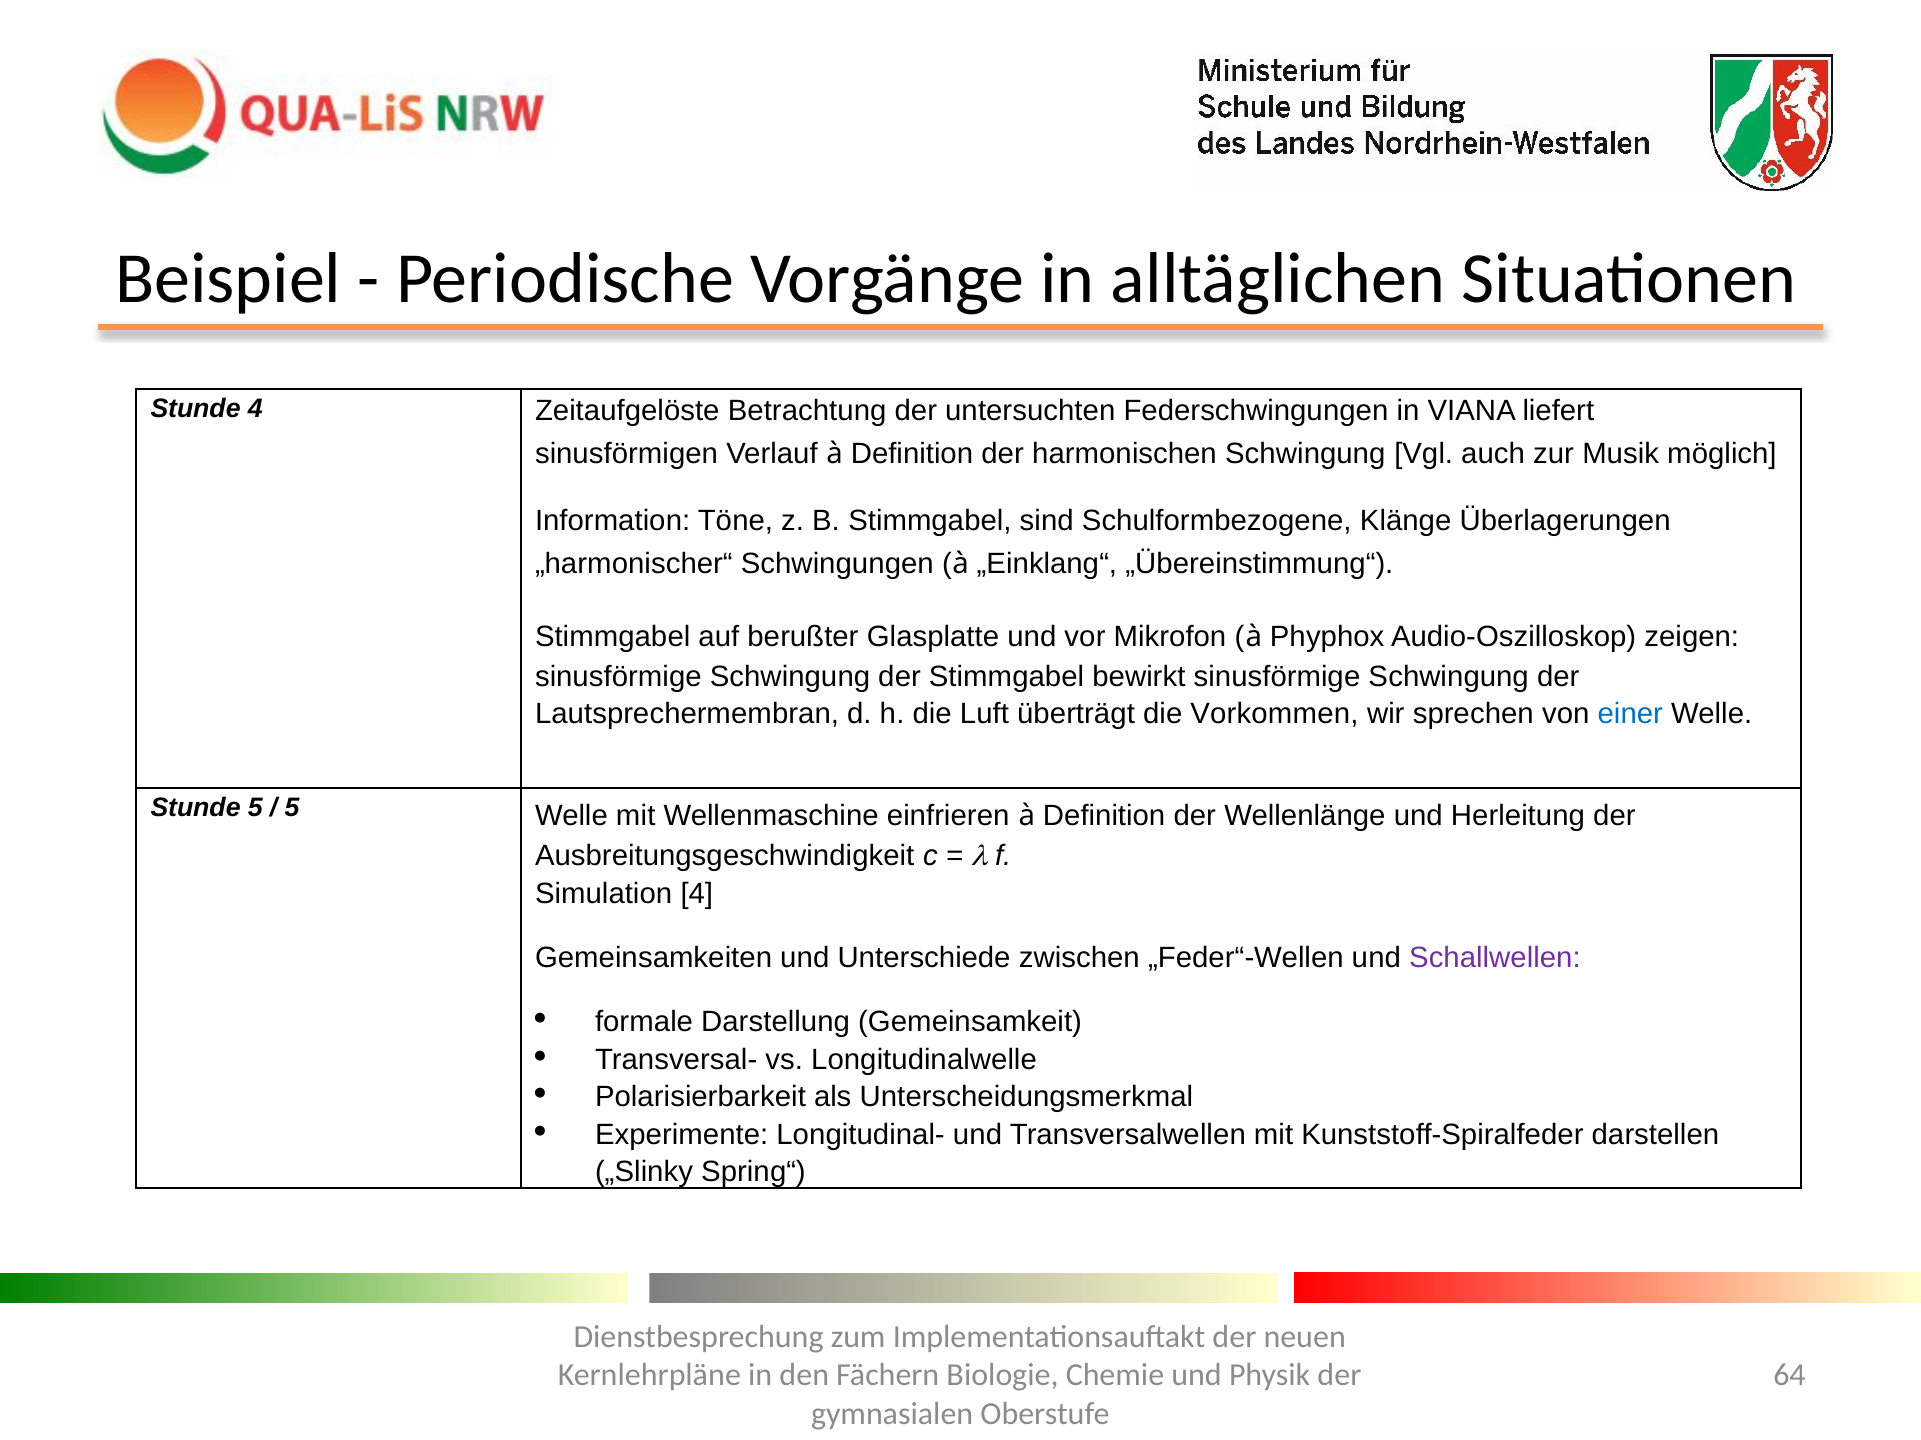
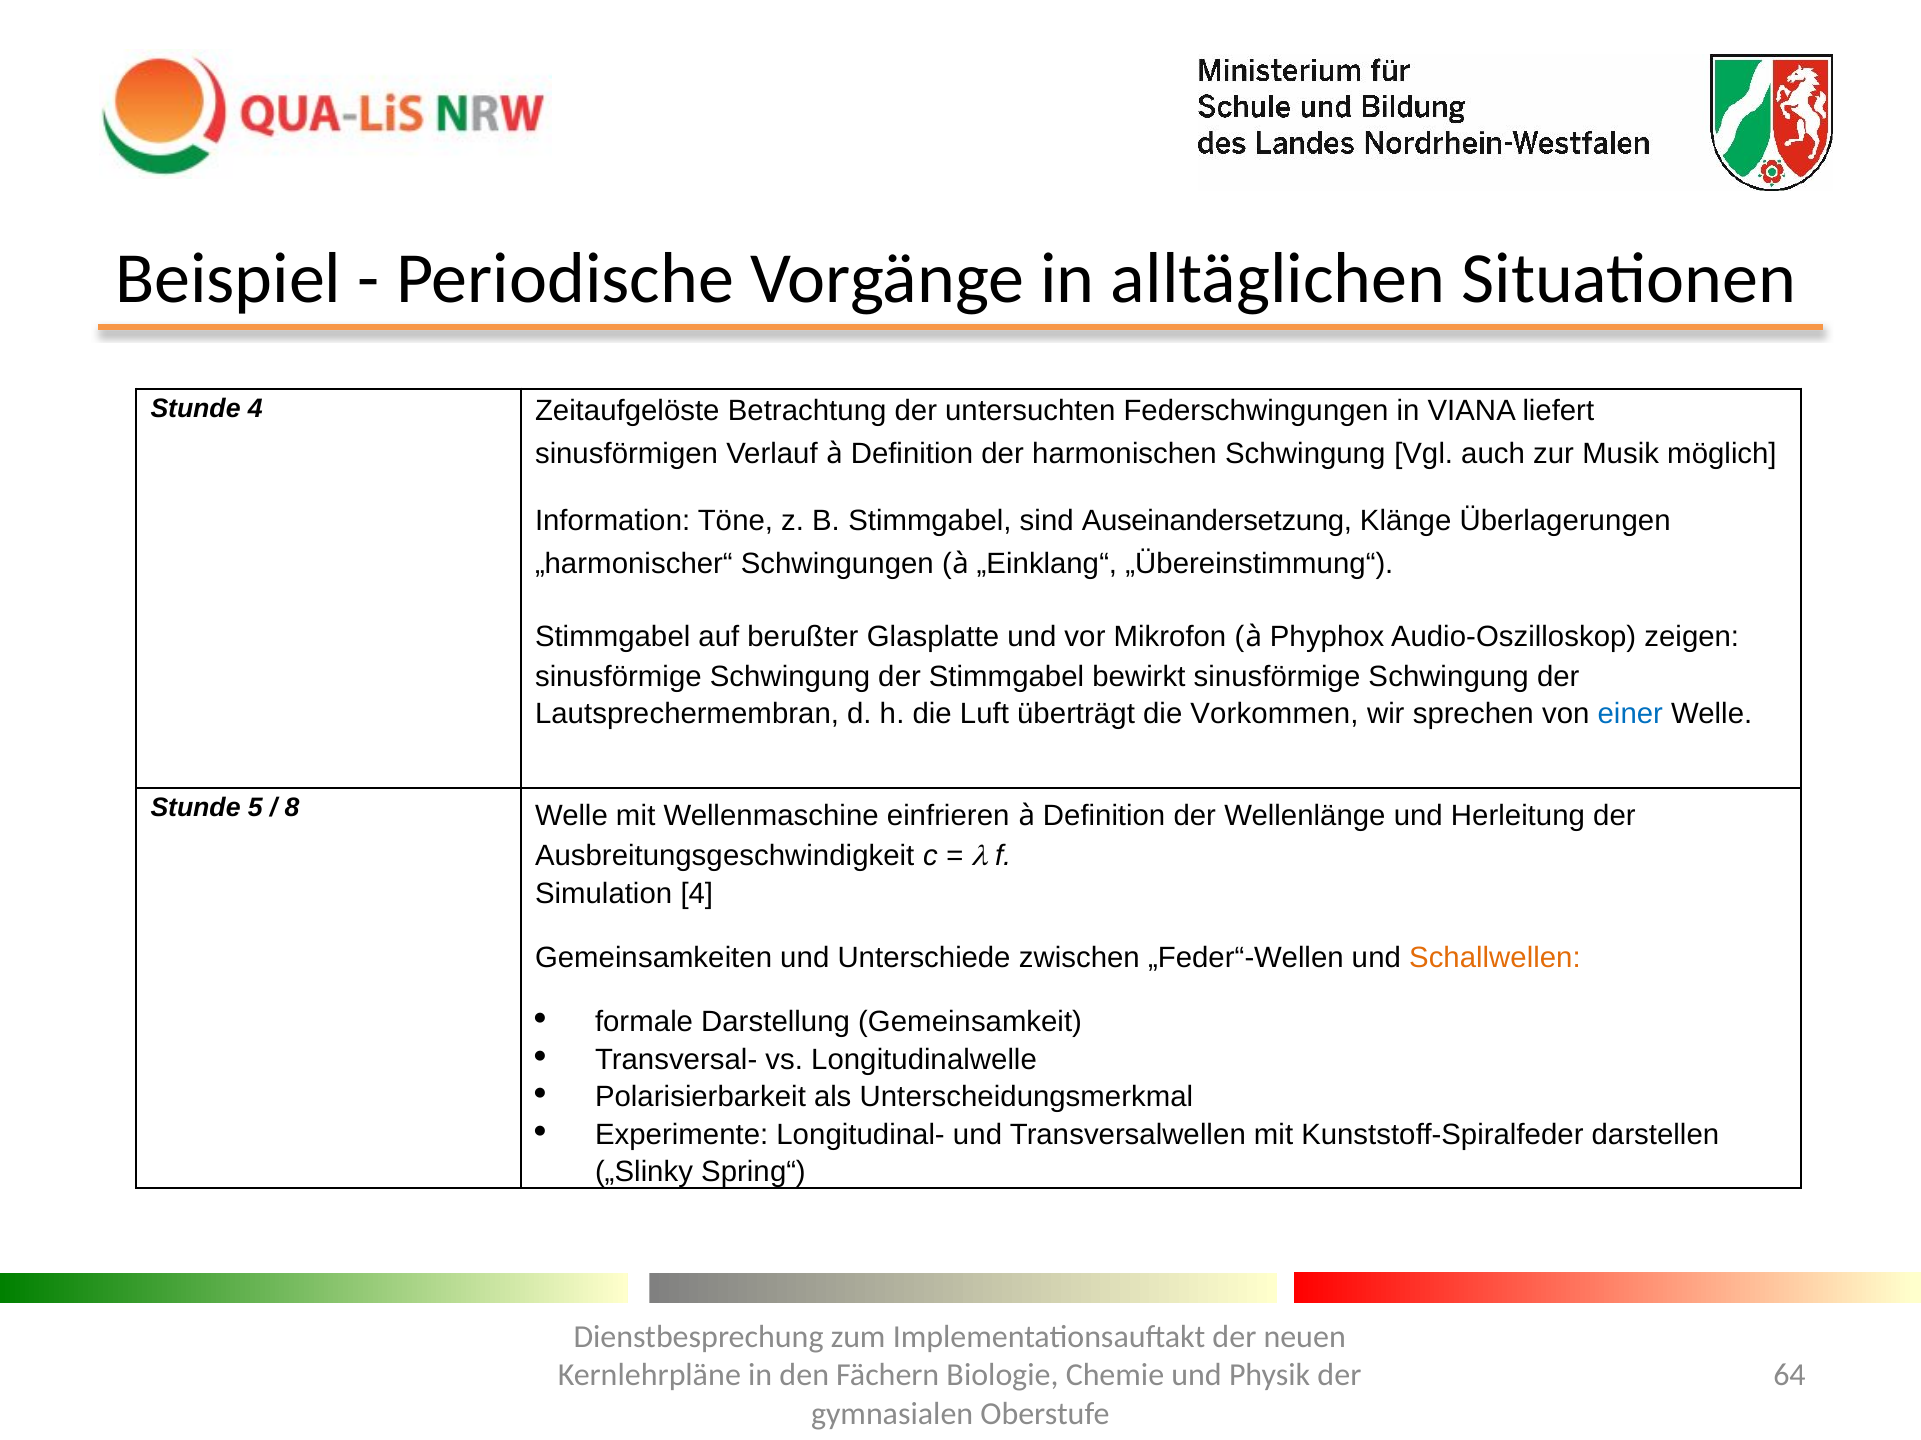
Schulformbezogene: Schulformbezogene -> Auseinandersetzung
5 at (292, 808): 5 -> 8
Schallwellen colour: purple -> orange
